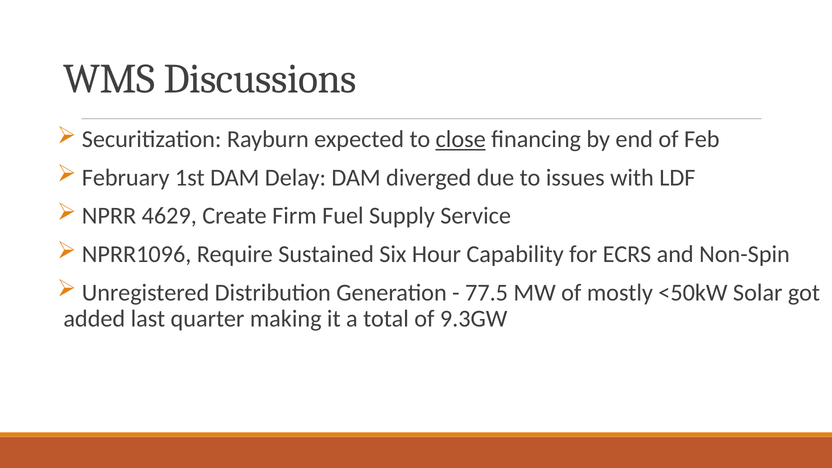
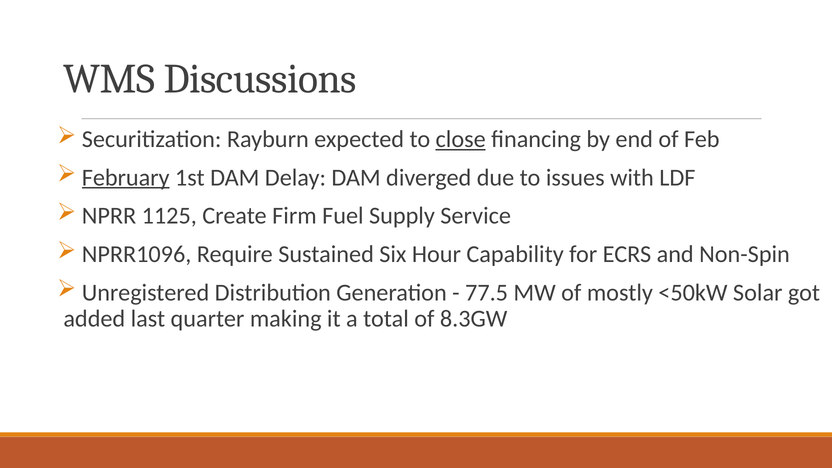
February underline: none -> present
4629: 4629 -> 1125
9.3GW: 9.3GW -> 8.3GW
